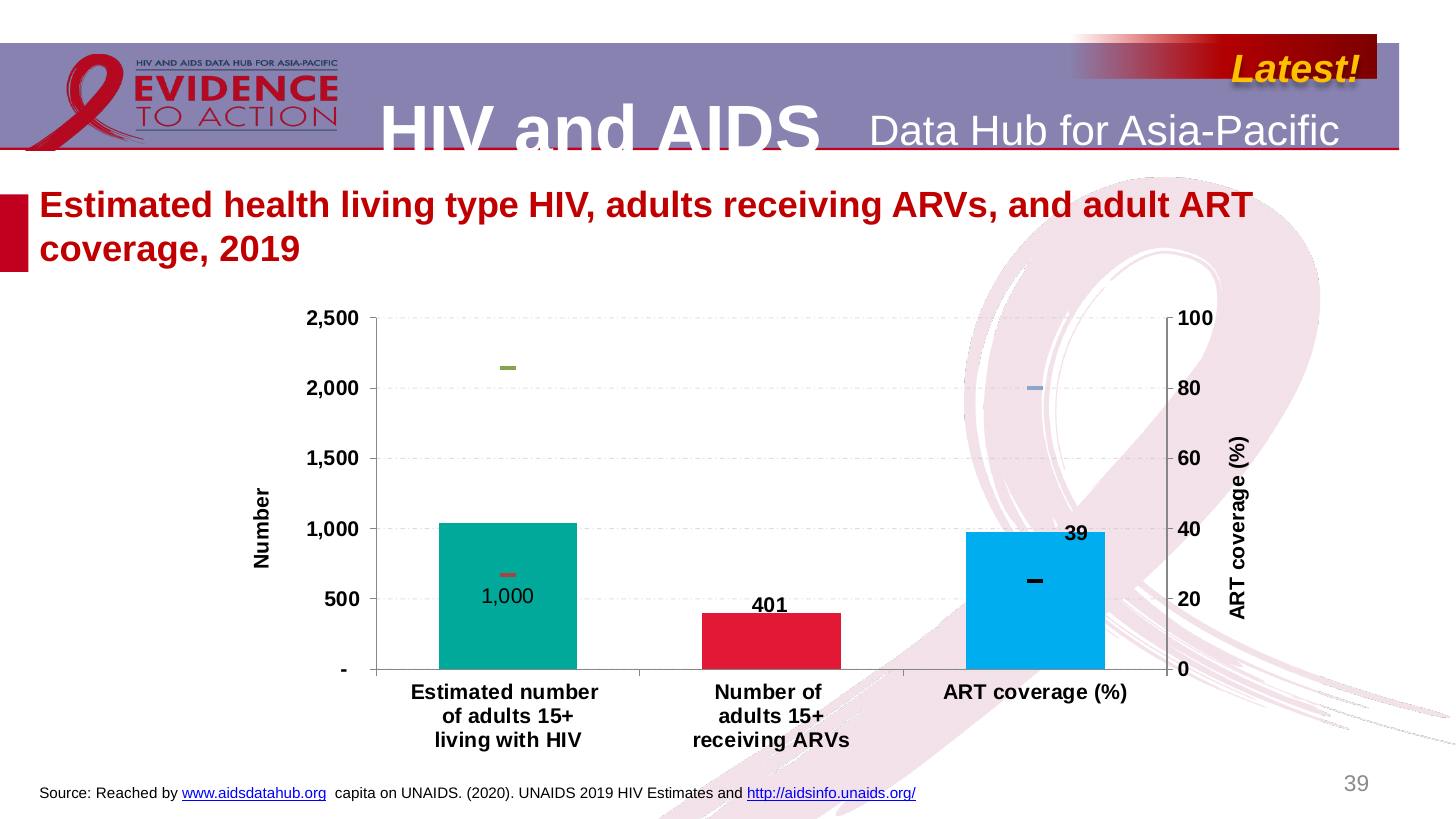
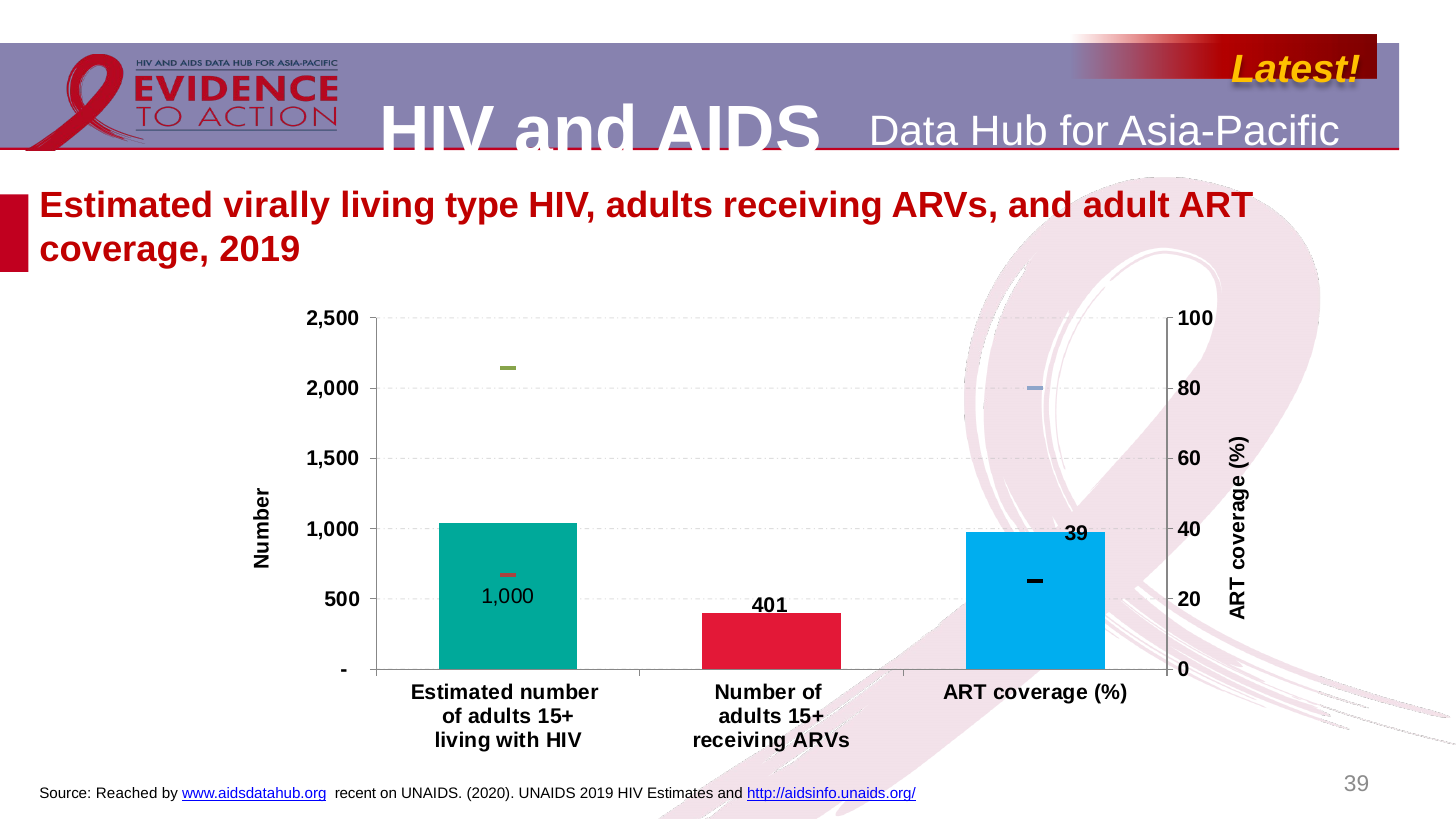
health: health -> virally
capita: capita -> recent
